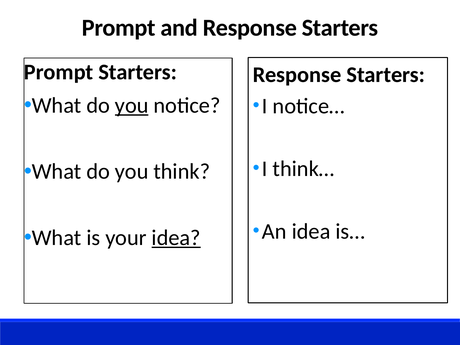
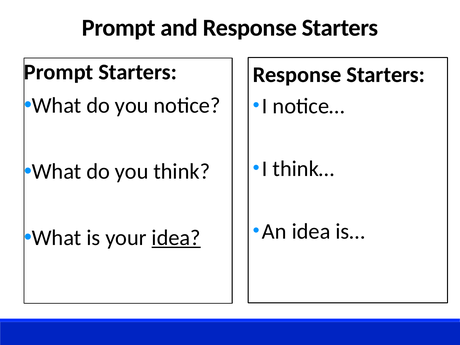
you at (132, 105) underline: present -> none
